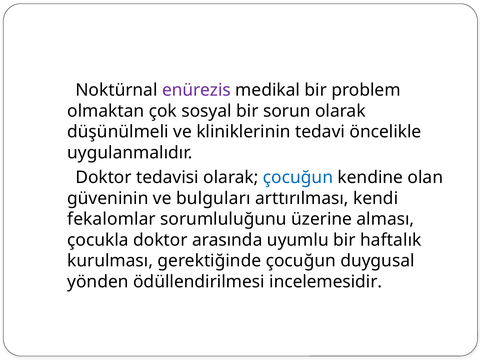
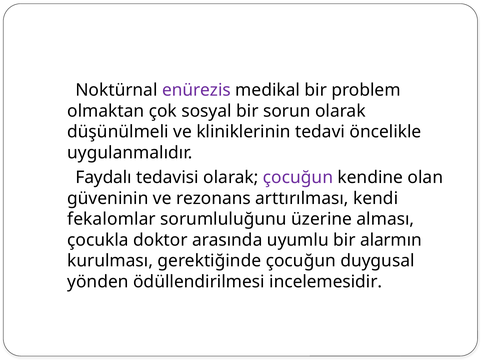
Doktor at (104, 177): Doktor -> Faydalı
çocuğun at (298, 177) colour: blue -> purple
bulguları: bulguları -> rezonans
haftalık: haftalık -> alarmın
